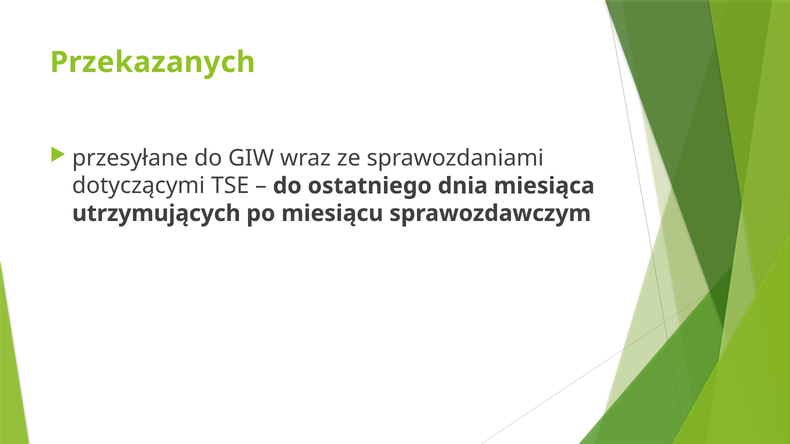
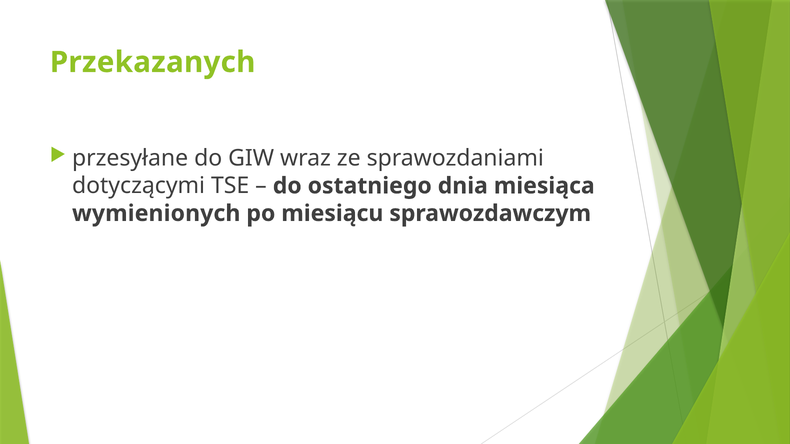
utrzymujących: utrzymujących -> wymienionych
